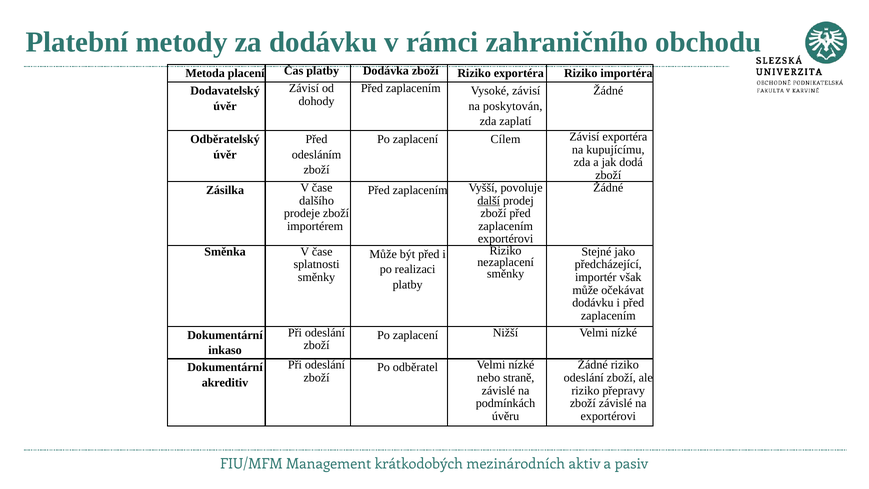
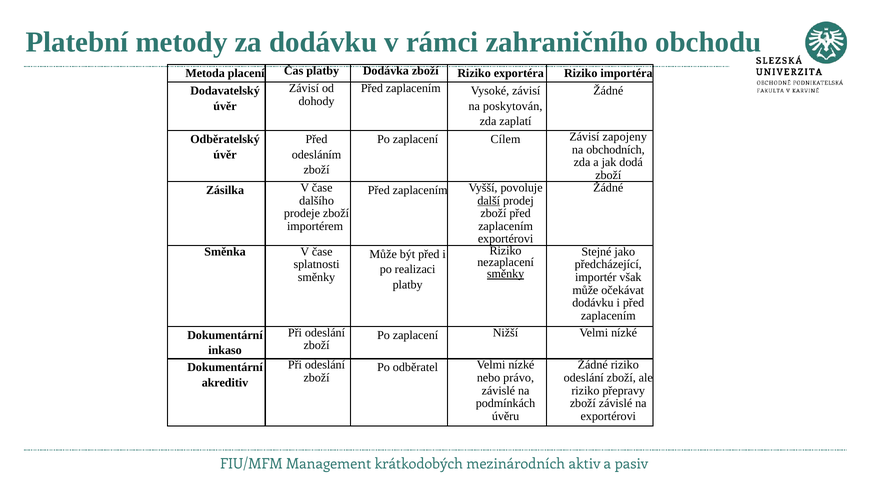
Závisí exportéra: exportéra -> zapojeny
kupujícímu: kupujícímu -> obchodních
směnky at (506, 274) underline: none -> present
straně: straně -> právo
